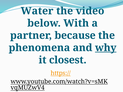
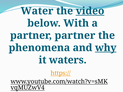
video underline: none -> present
partner because: because -> partner
closest: closest -> waters
